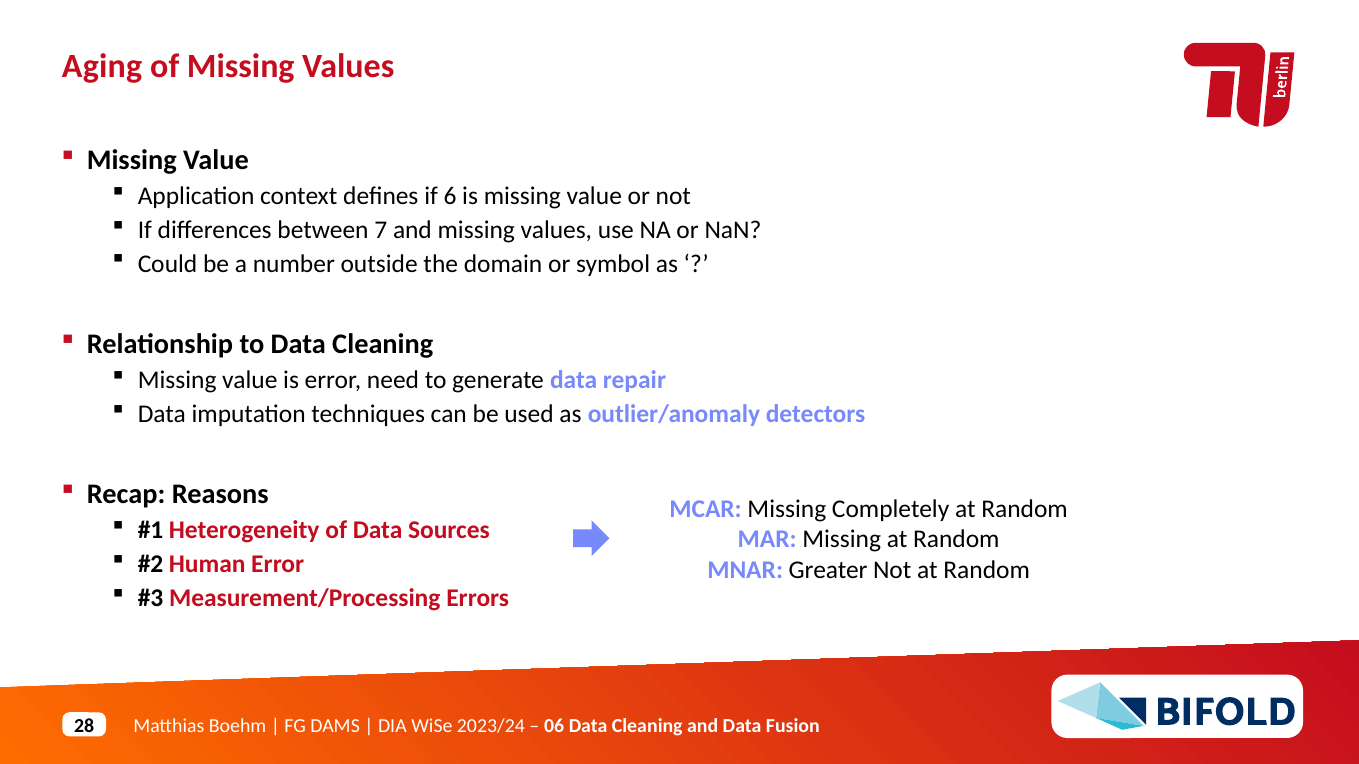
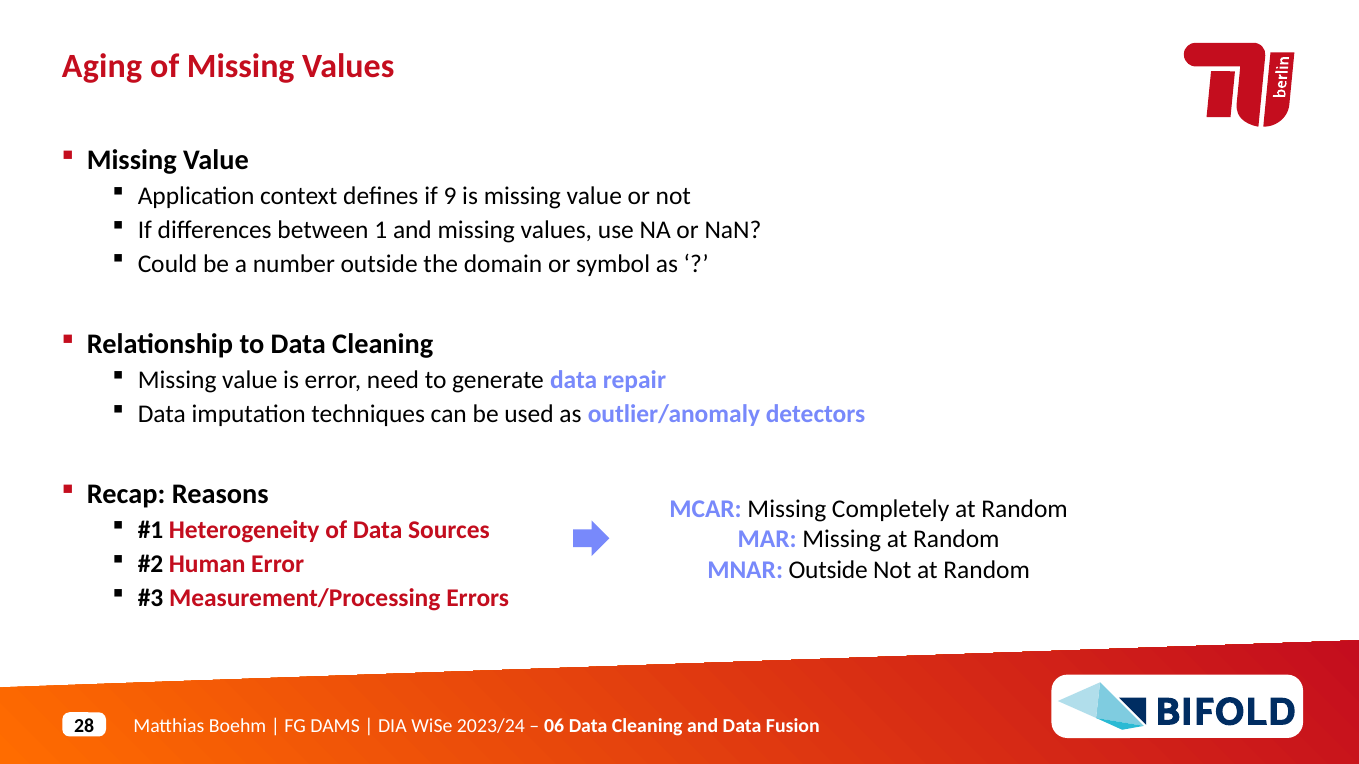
6: 6 -> 9
7: 7 -> 1
MNAR Greater: Greater -> Outside
